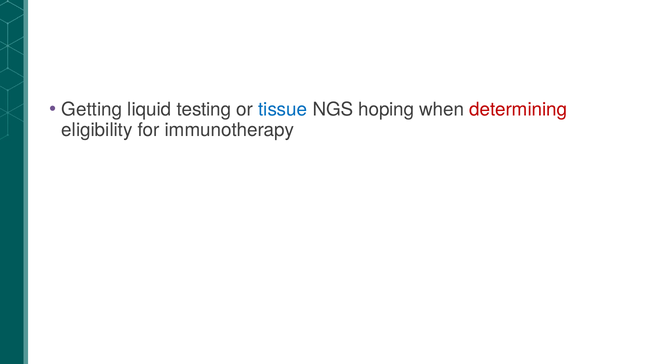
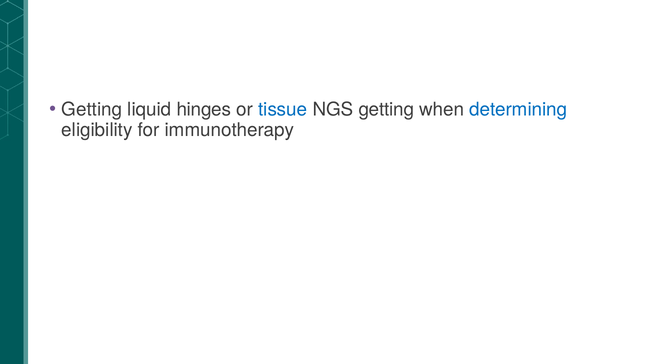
testing: testing -> hinges
NGS hoping: hoping -> getting
determining colour: red -> blue
